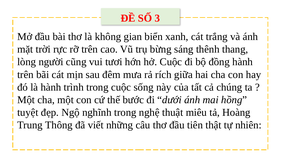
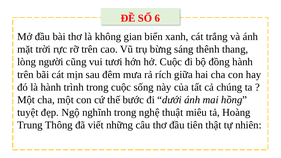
3: 3 -> 6
